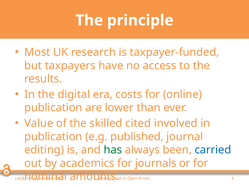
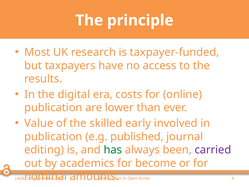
cited: cited -> early
carried colour: blue -> purple
journals: journals -> become
